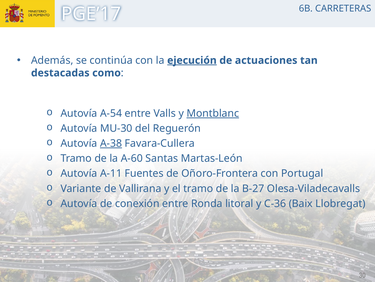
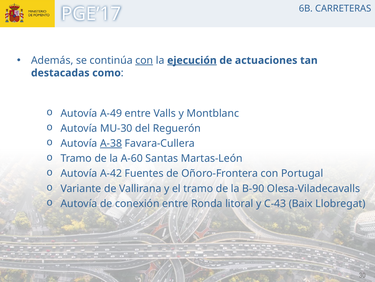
con at (144, 60) underline: none -> present
A-54: A-54 -> A-49
Montblanc underline: present -> none
A-11: A-11 -> A-42
B-27: B-27 -> B-90
C-36: C-36 -> C-43
